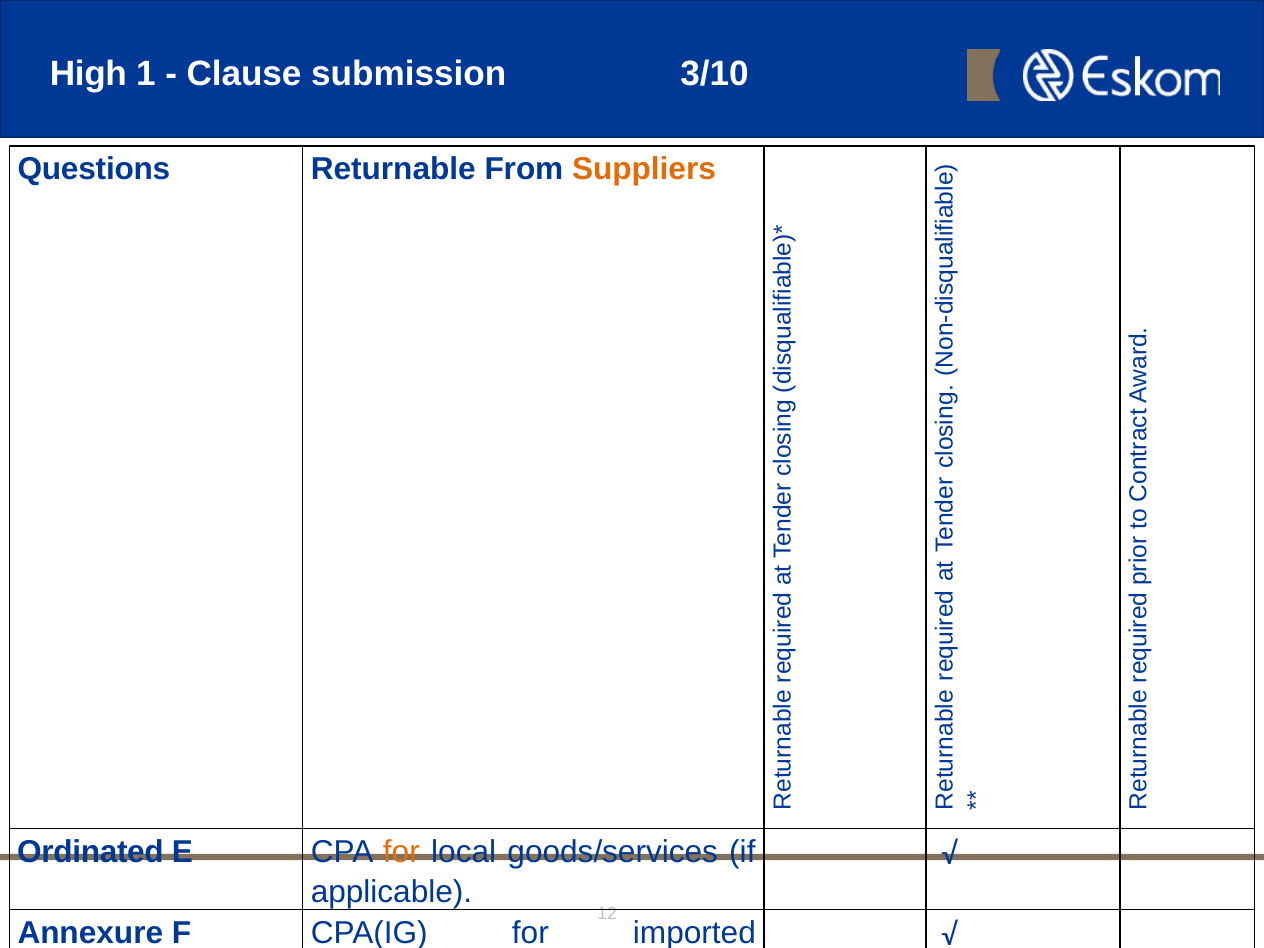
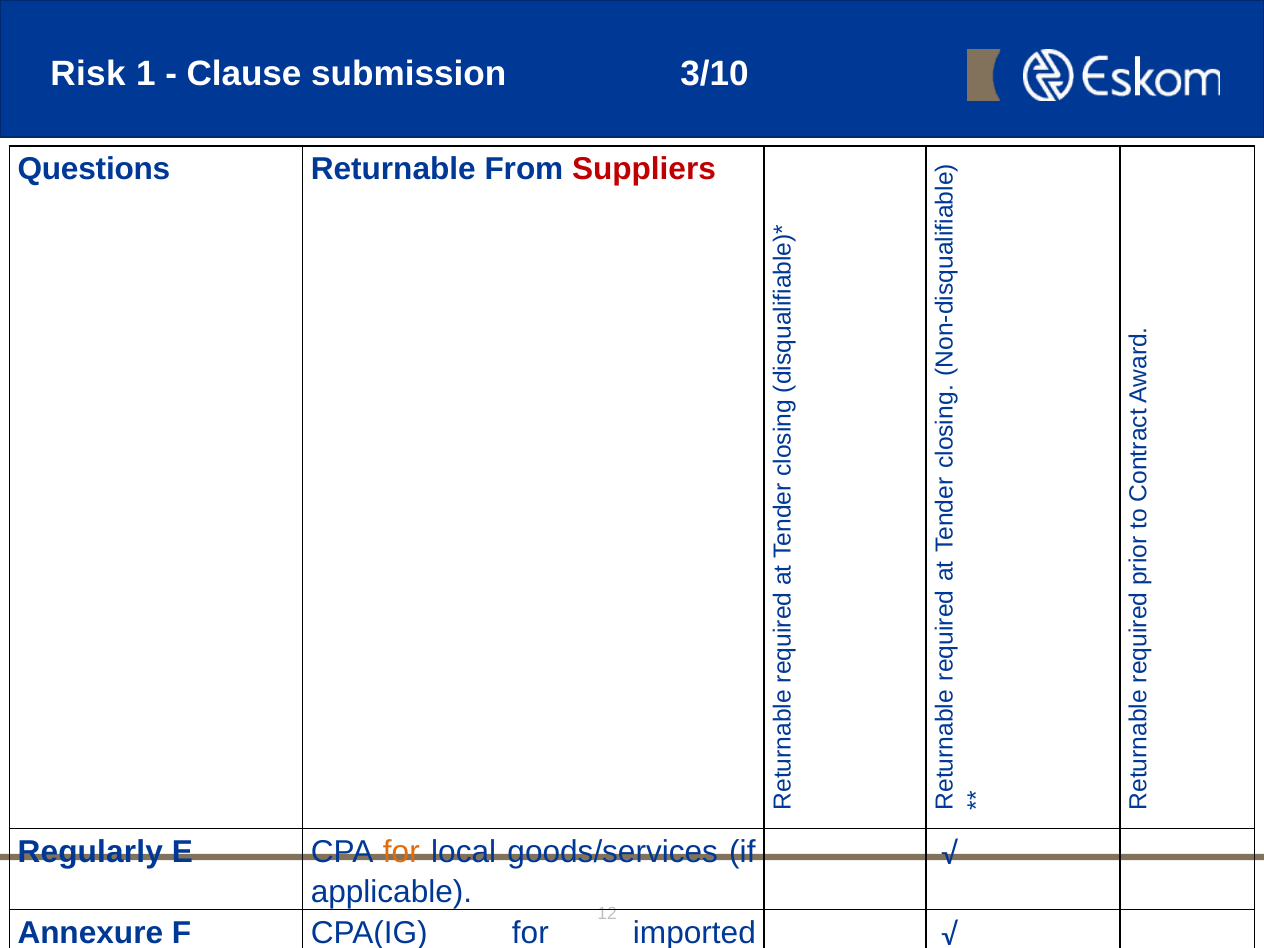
High: High -> Risk
Suppliers at (644, 169) colour: orange -> red
Ordinated: Ordinated -> Regularly
